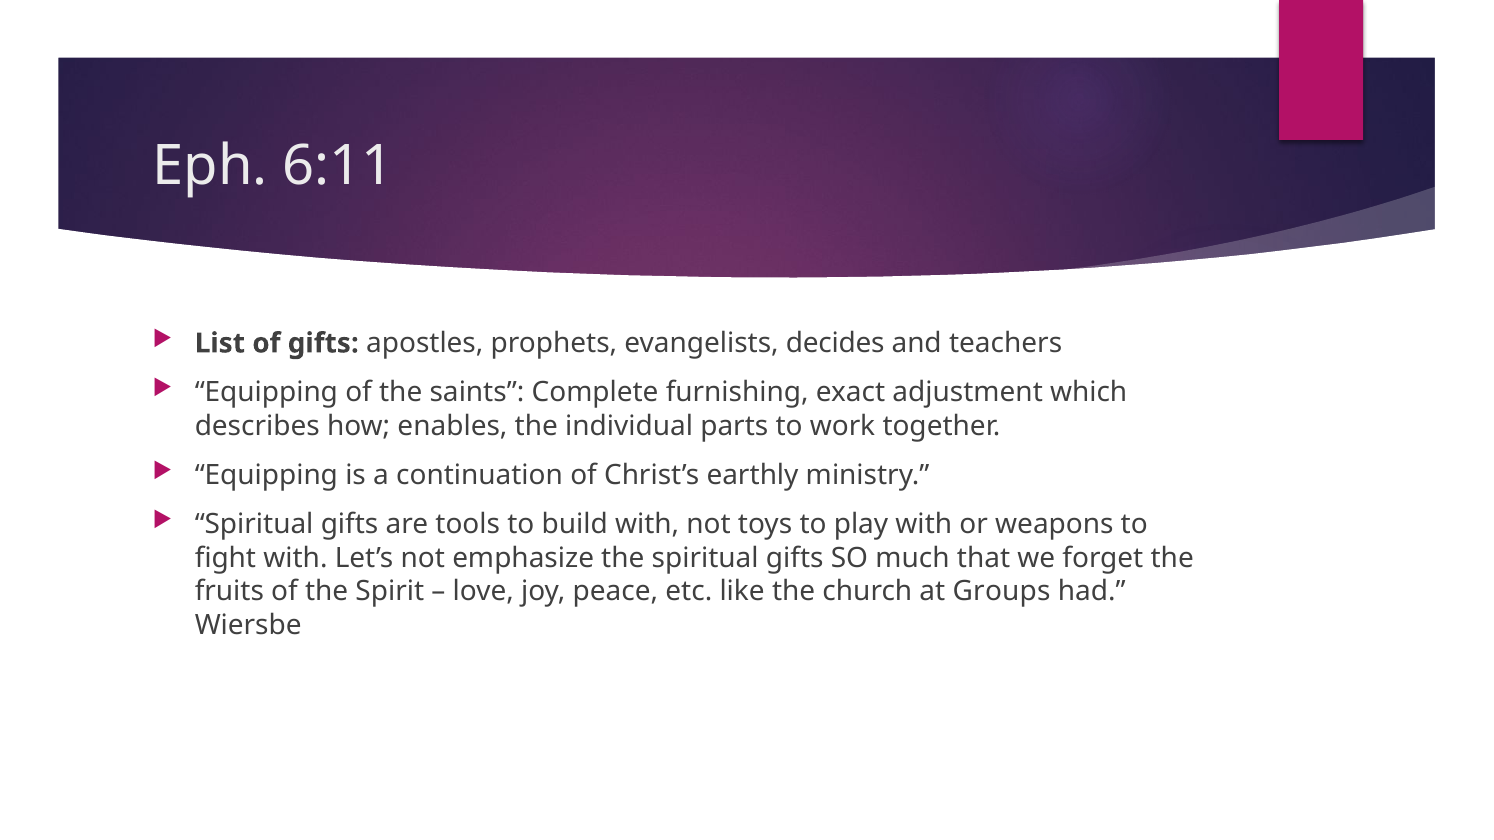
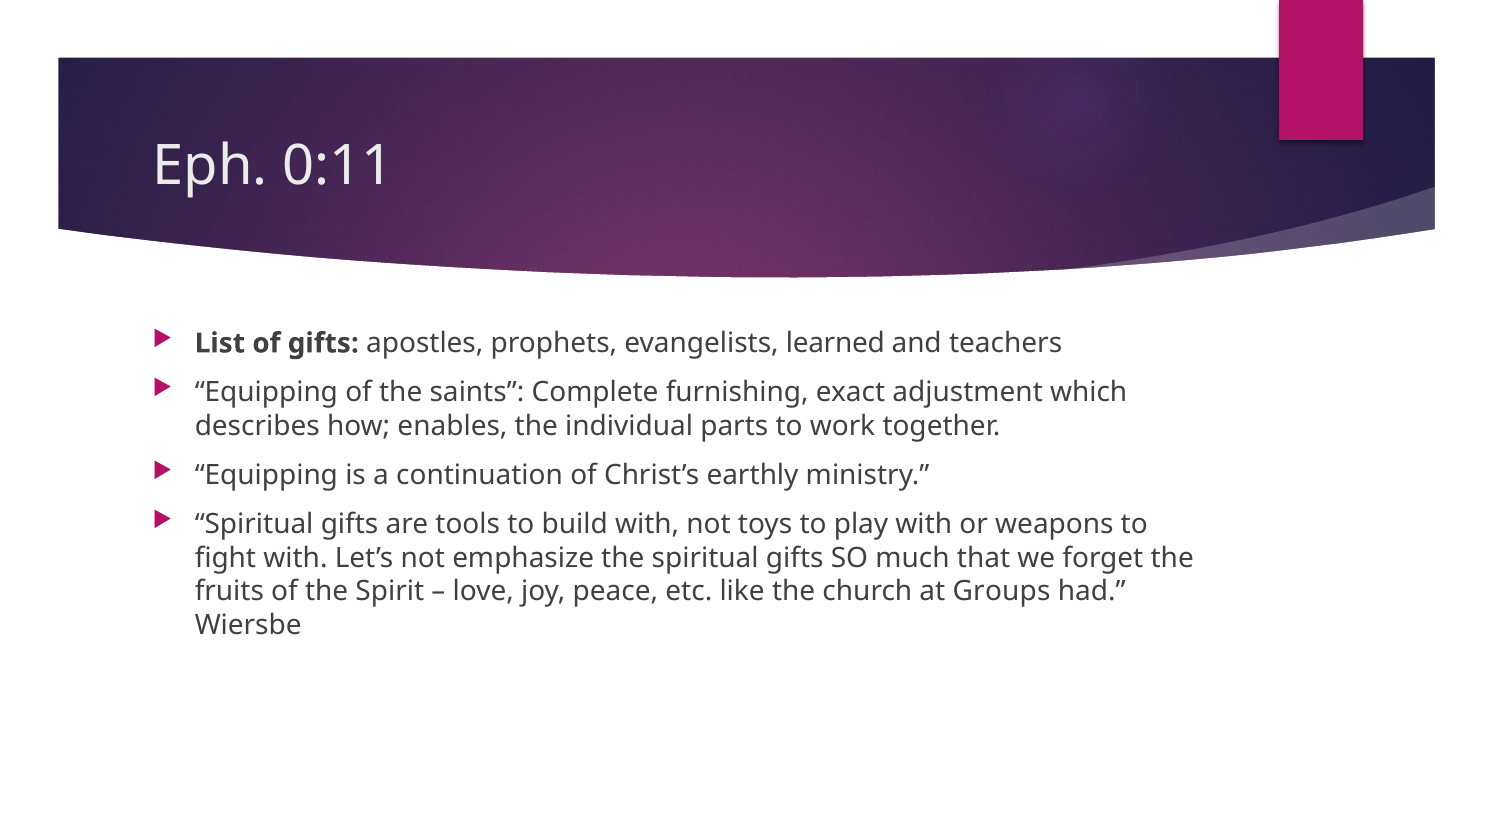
6:11: 6:11 -> 0:11
decides: decides -> learned
